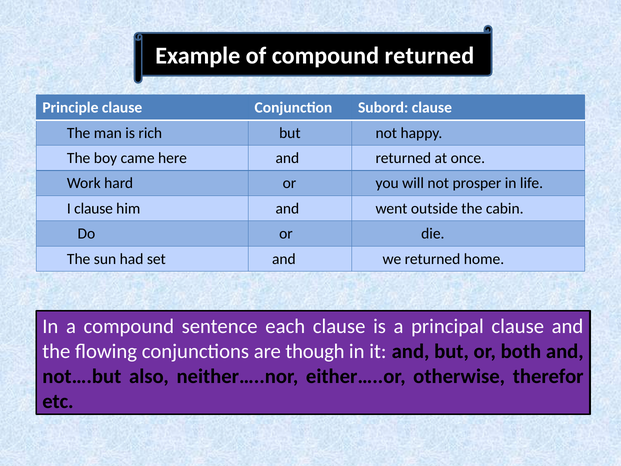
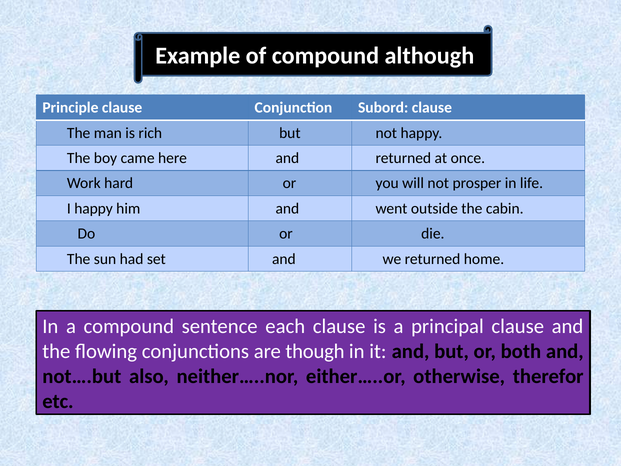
compound returned: returned -> although
I clause: clause -> happy
